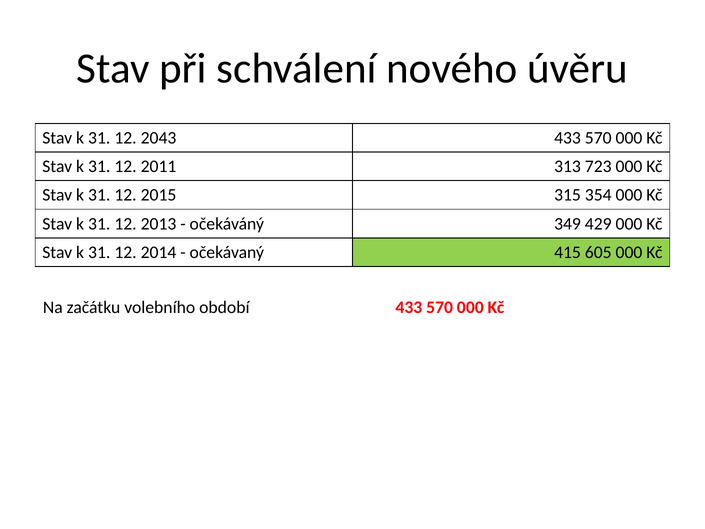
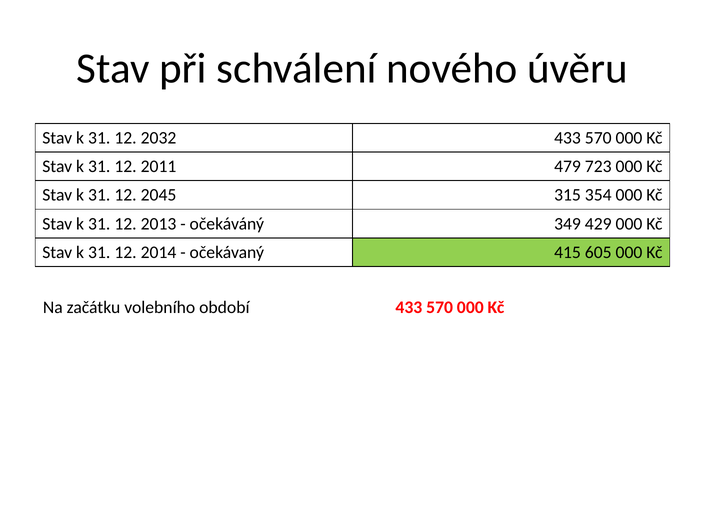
2043: 2043 -> 2032
313: 313 -> 479
2015: 2015 -> 2045
